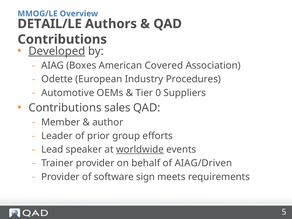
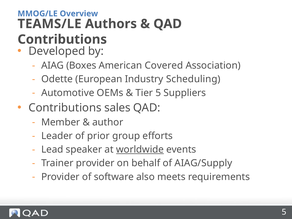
DETAIL/LE: DETAIL/LE -> TEAMS/LE
Developed underline: present -> none
Procedures: Procedures -> Scheduling
Tier 0: 0 -> 5
AIAG/Driven: AIAG/Driven -> AIAG/Supply
sign: sign -> also
